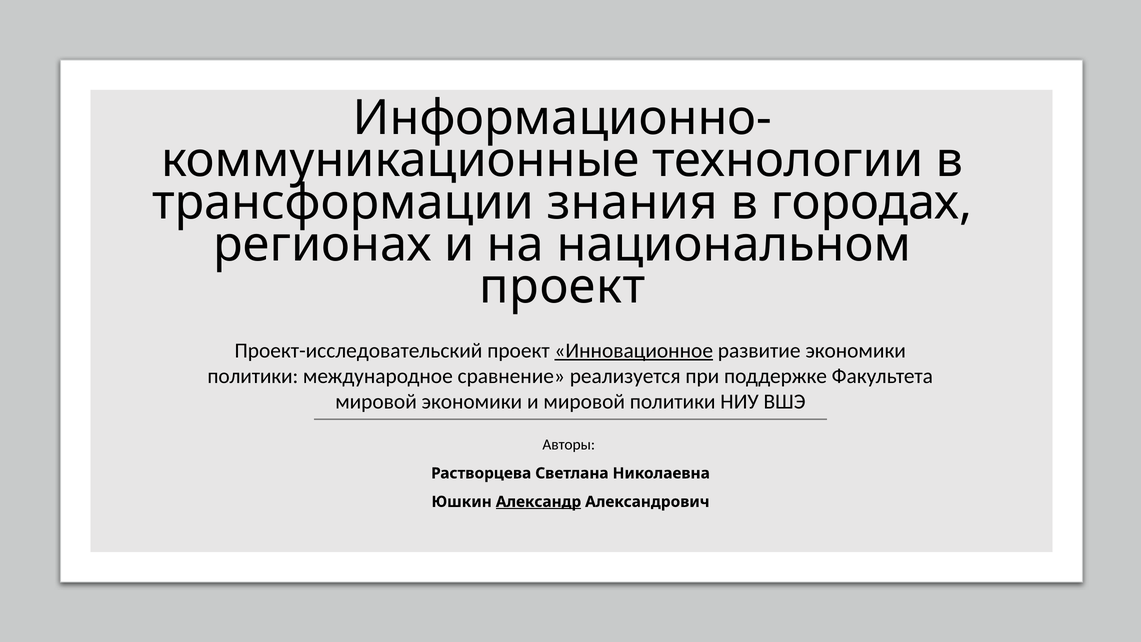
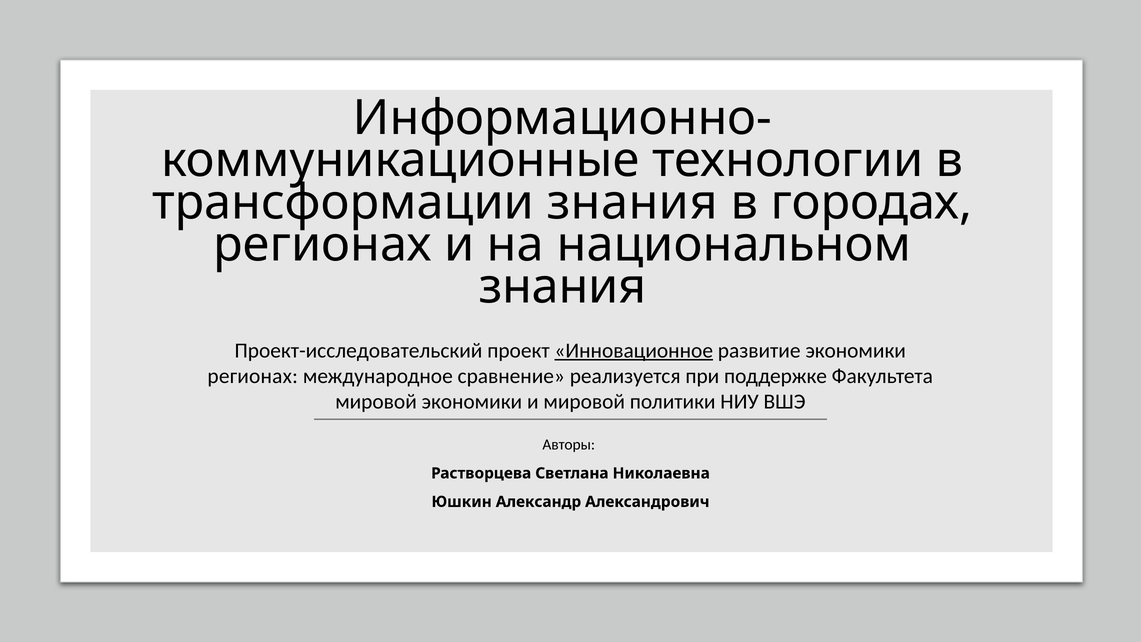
проект at (562, 287): проект -> знания
политики at (253, 376): политики -> регионах
Александр underline: present -> none
